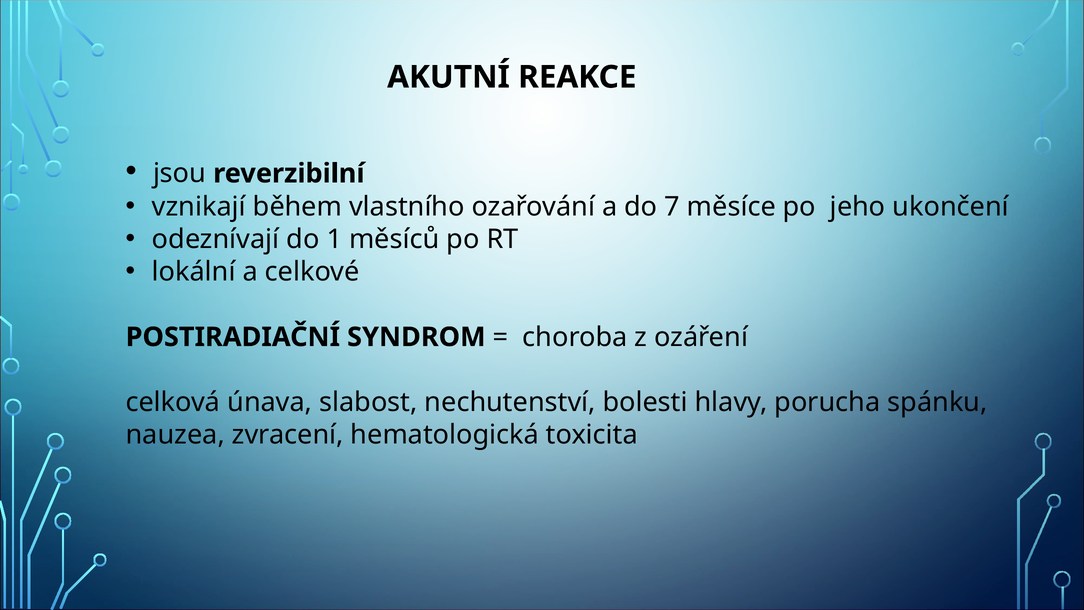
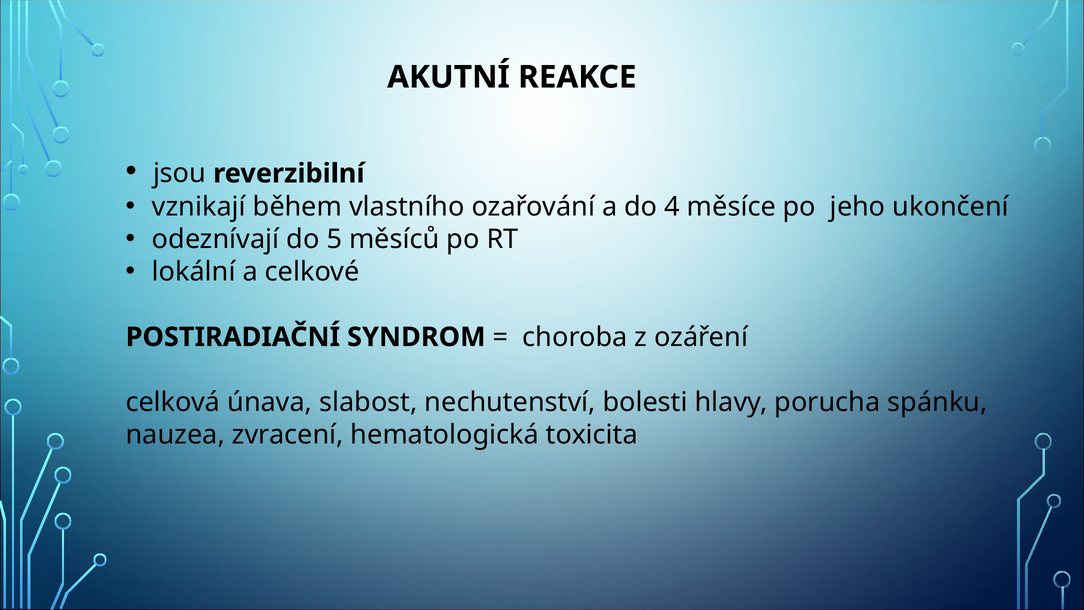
7: 7 -> 4
1: 1 -> 5
